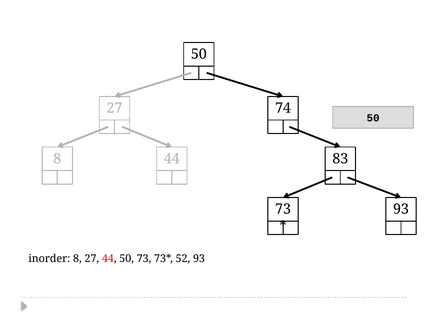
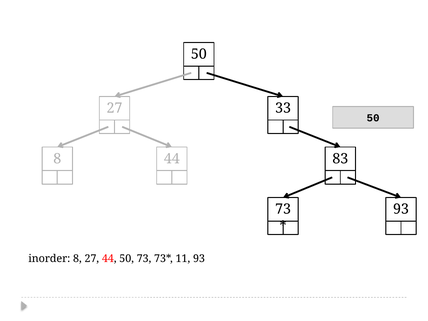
74: 74 -> 33
52: 52 -> 11
